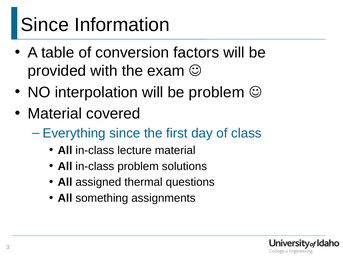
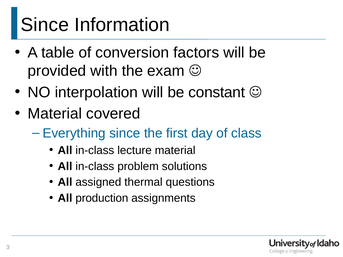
be problem: problem -> constant
something: something -> production
